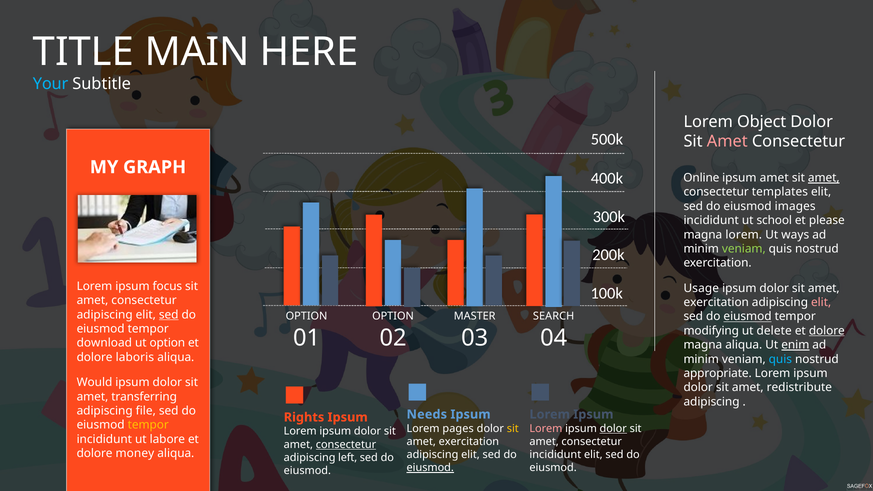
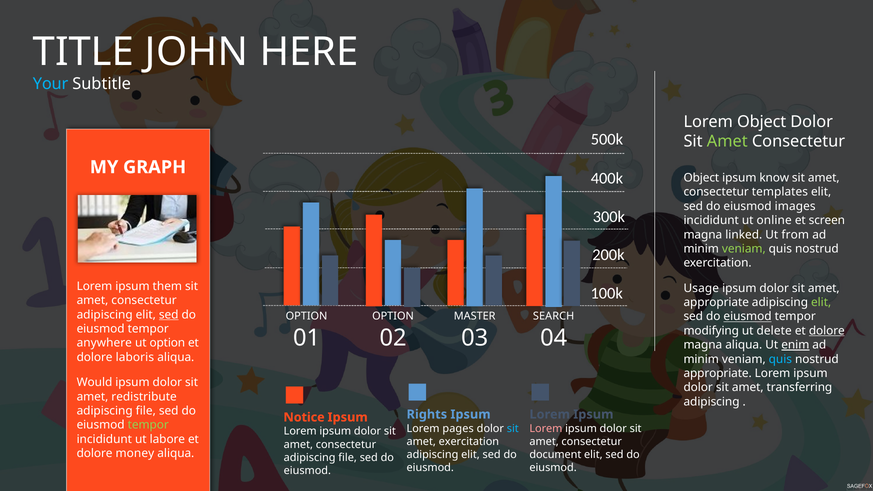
MAIN: MAIN -> JOHN
Amet at (727, 142) colour: pink -> light green
Online at (701, 178): Online -> Object
ipsum amet: amet -> know
amet at (824, 178) underline: present -> none
school: school -> online
please: please -> screen
magna lorem: lorem -> linked
ways: ways -> from
focus: focus -> them
exercitation at (716, 302): exercitation -> appropriate
elit at (821, 302) colour: pink -> light green
download: download -> anywhere
redistribute: redistribute -> transferring
transferring: transferring -> redistribute
Needs: Needs -> Rights
Rights: Rights -> Notice
tempor at (148, 425) colour: yellow -> light green
sit at (513, 429) colour: yellow -> light blue
dolor at (613, 429) underline: present -> none
consectetur at (346, 444) underline: present -> none
incididunt at (555, 455): incididunt -> document
left at (348, 458): left -> file
eiusmod at (430, 468) underline: present -> none
